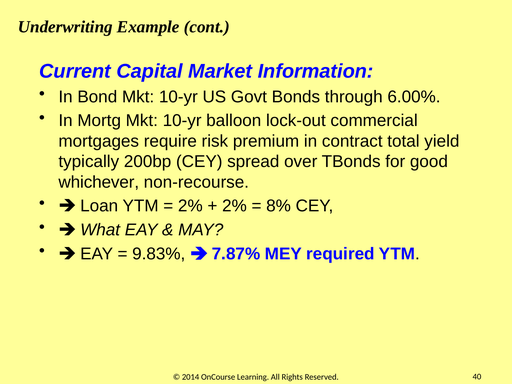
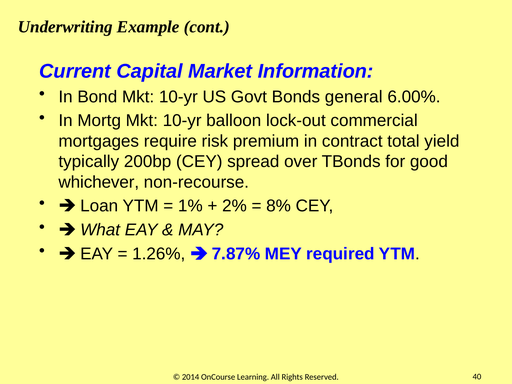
through: through -> general
2% at (190, 206): 2% -> 1%
9.83%: 9.83% -> 1.26%
